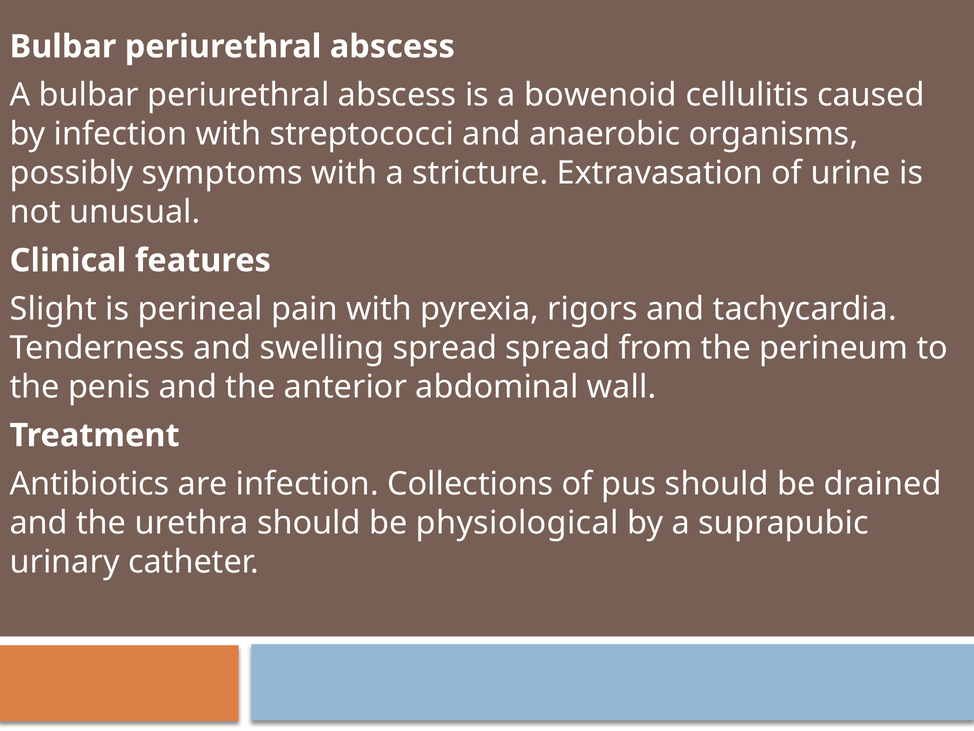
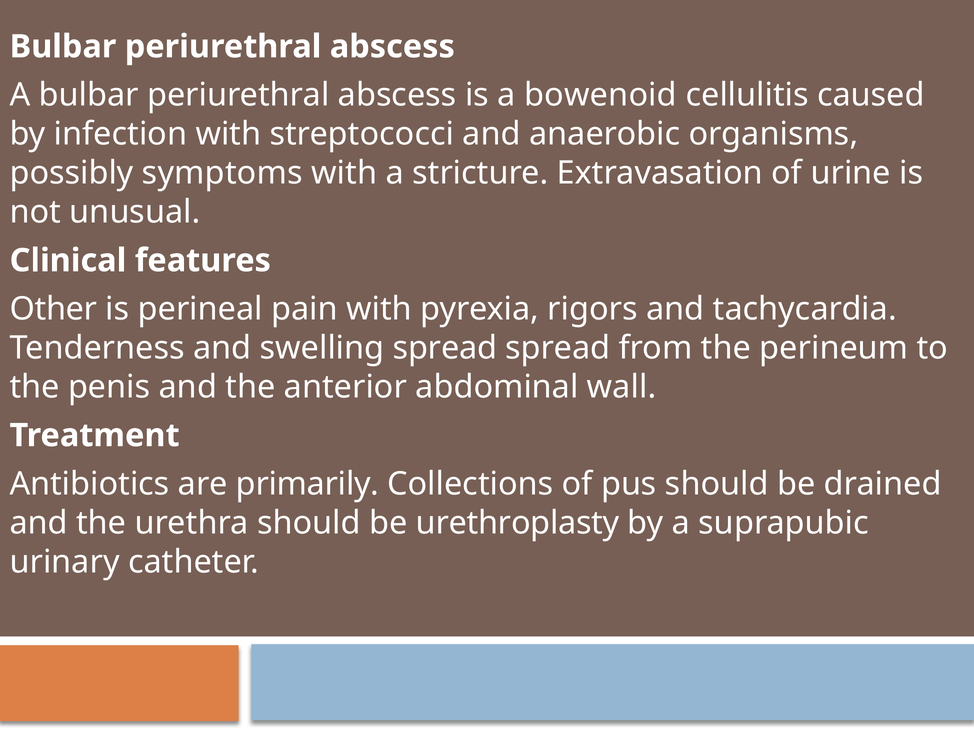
Slight: Slight -> Other
are infection: infection -> primarily
physiological: physiological -> urethroplasty
